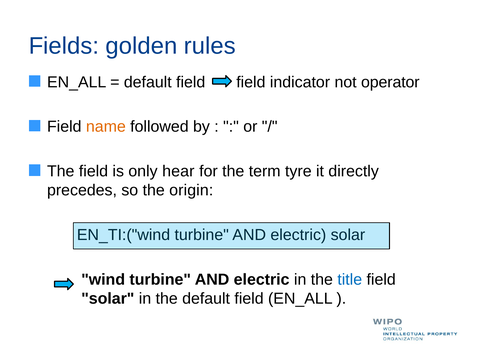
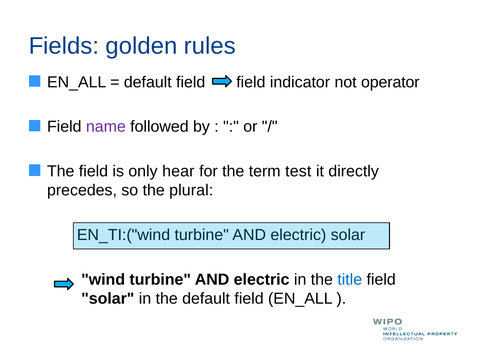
name colour: orange -> purple
tyre: tyre -> test
origin: origin -> plural
